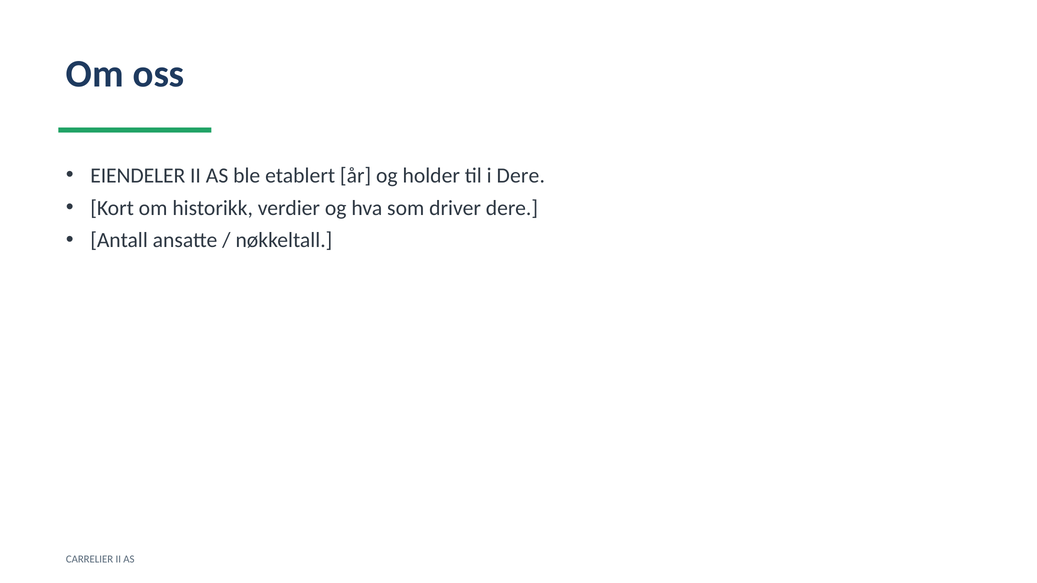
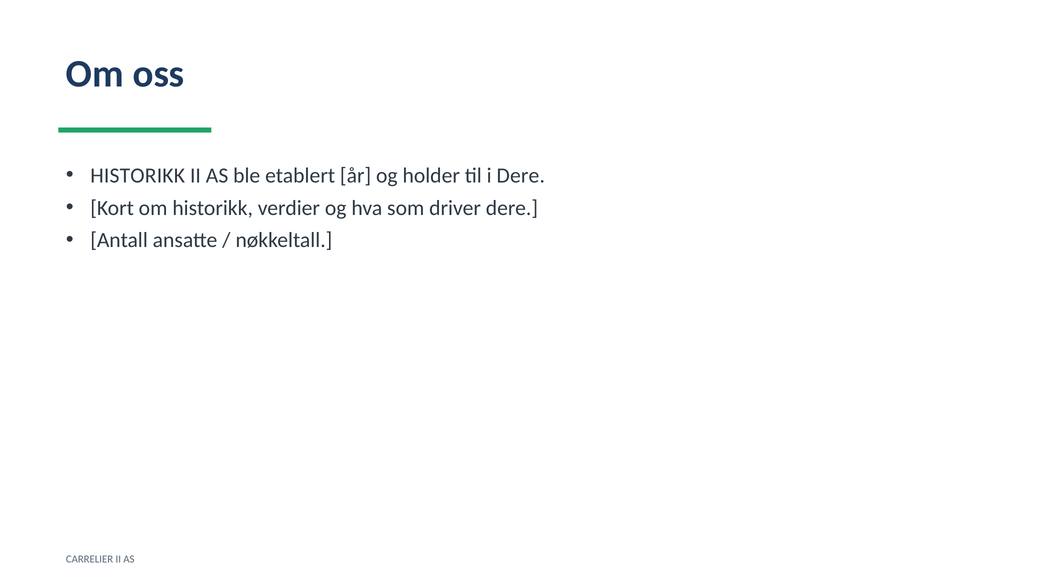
EIENDELER at (138, 176): EIENDELER -> HISTORIKK
